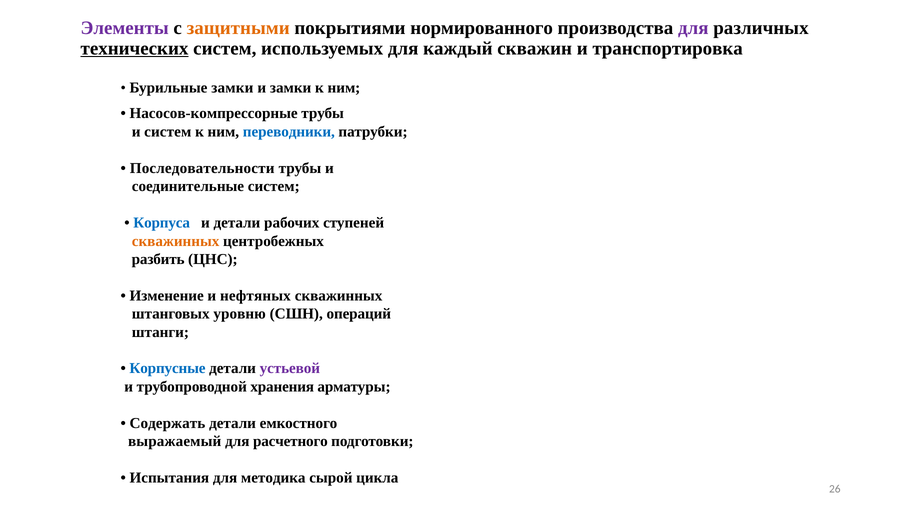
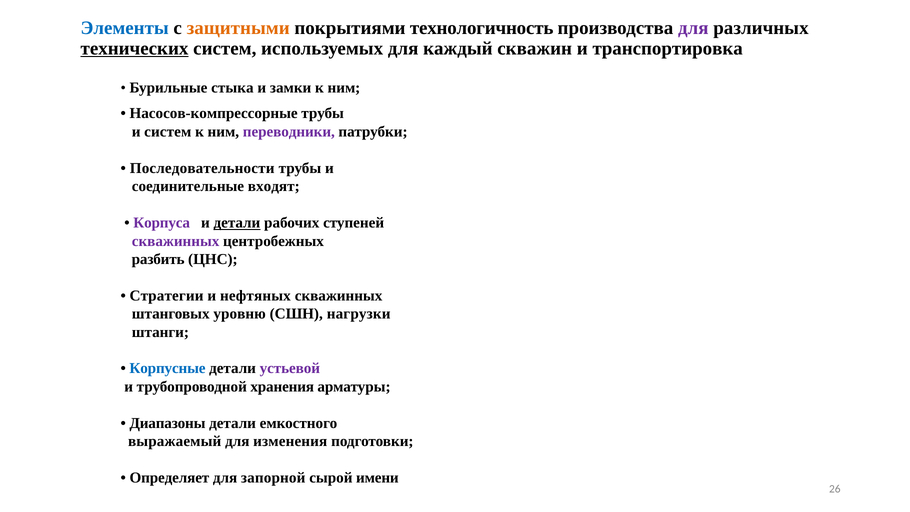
Элементы colour: purple -> blue
нормированного: нормированного -> технологичность
Бурильные замки: замки -> стыка
переводники colour: blue -> purple
соединительные систем: систем -> входят
Корпуса colour: blue -> purple
детали at (237, 223) underline: none -> present
скважинных at (176, 241) colour: orange -> purple
Изменение: Изменение -> Стратегии
операций: операций -> нагрузки
Содержать: Содержать -> Диапазоны
расчетного: расчетного -> изменения
Испытания: Испытания -> Определяет
методика: методика -> запорной
цикла: цикла -> имени
